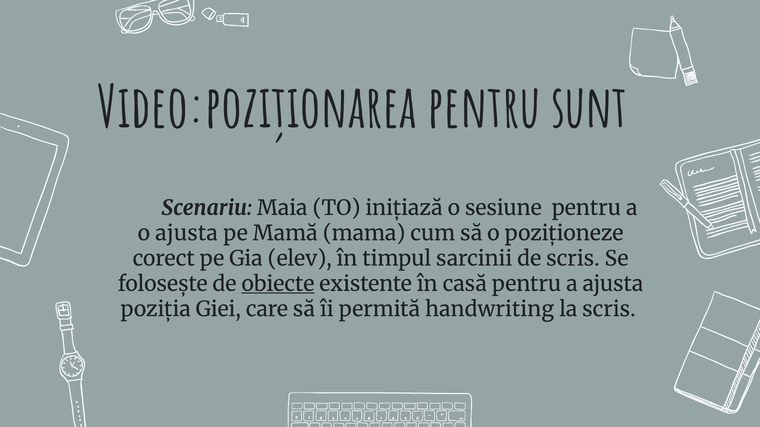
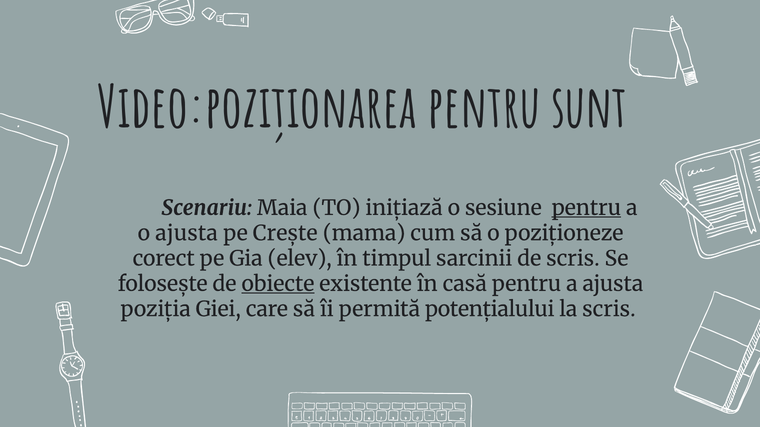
pentru at (586, 208) underline: none -> present
Mamă: Mamă -> Crește
handwriting: handwriting -> potențialului
